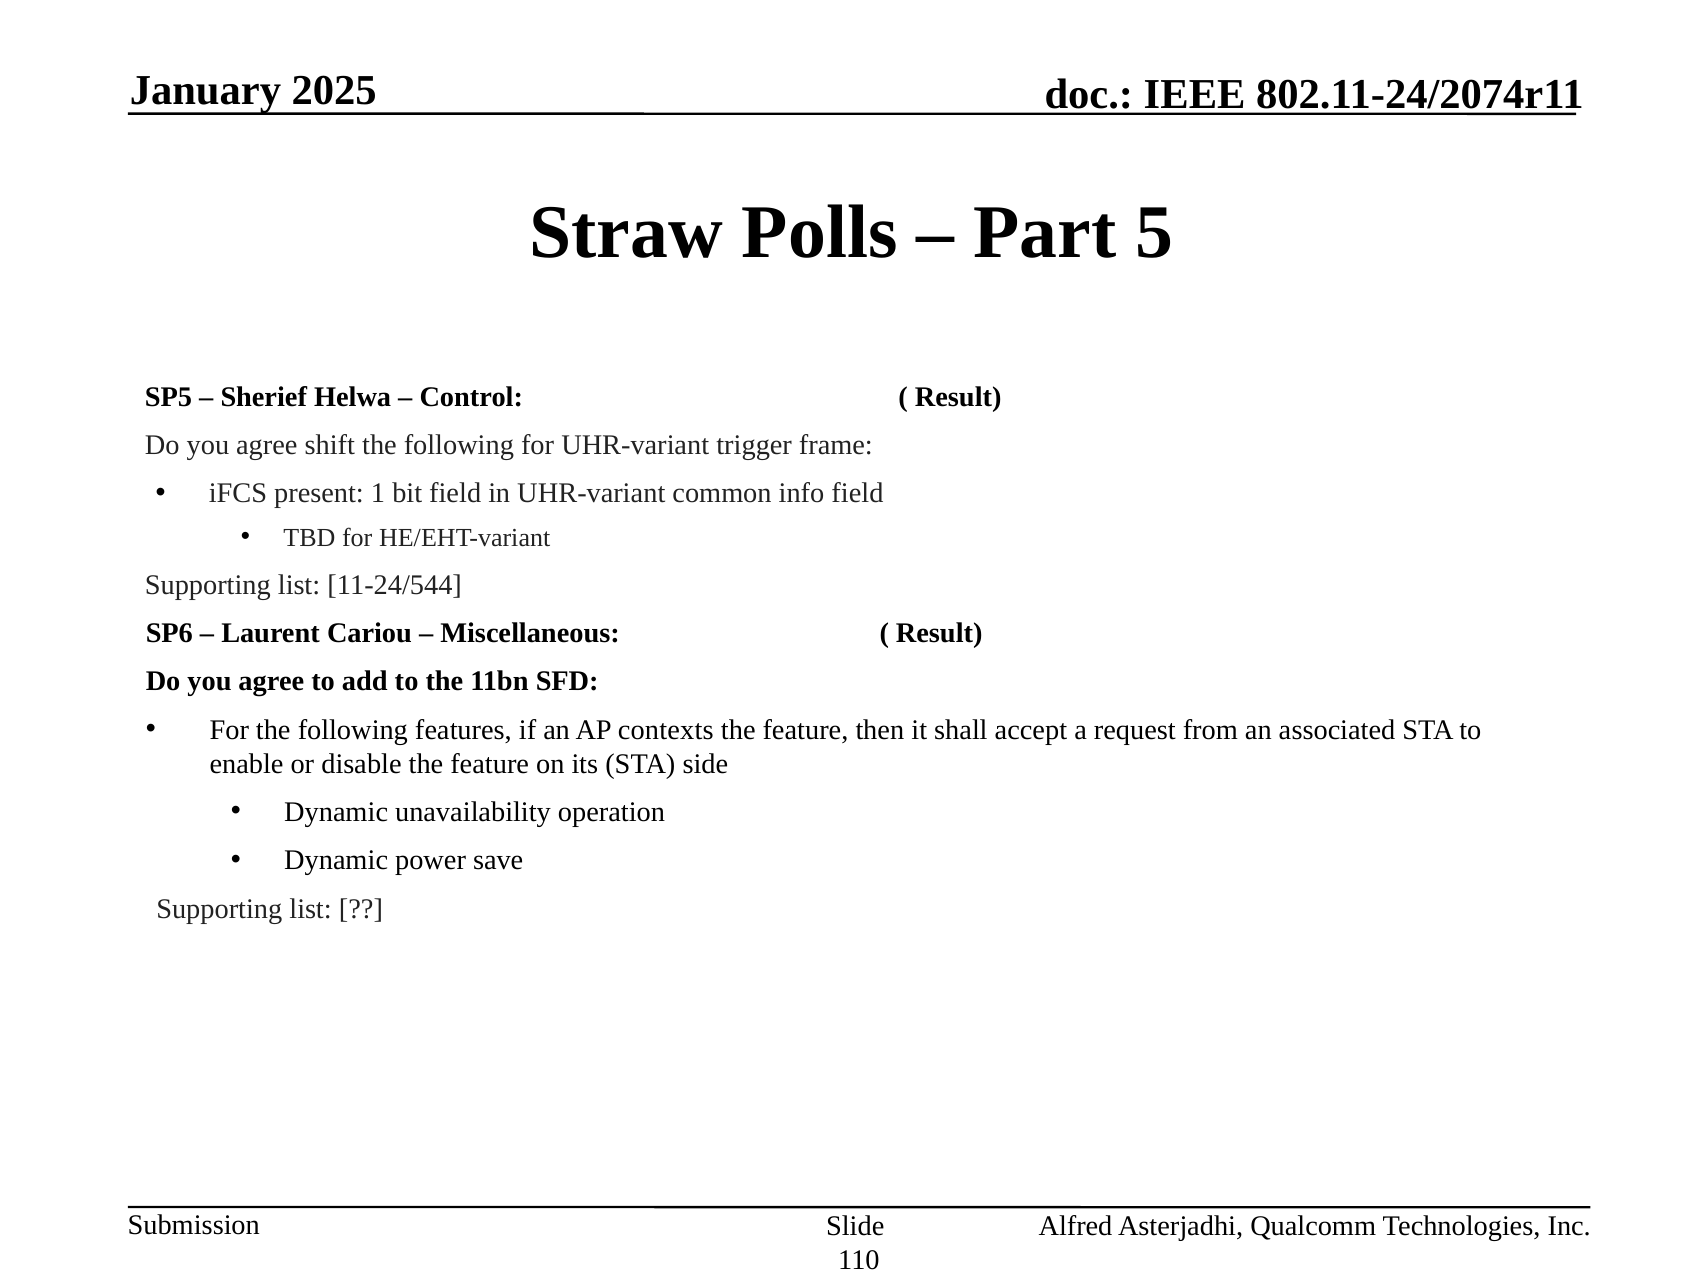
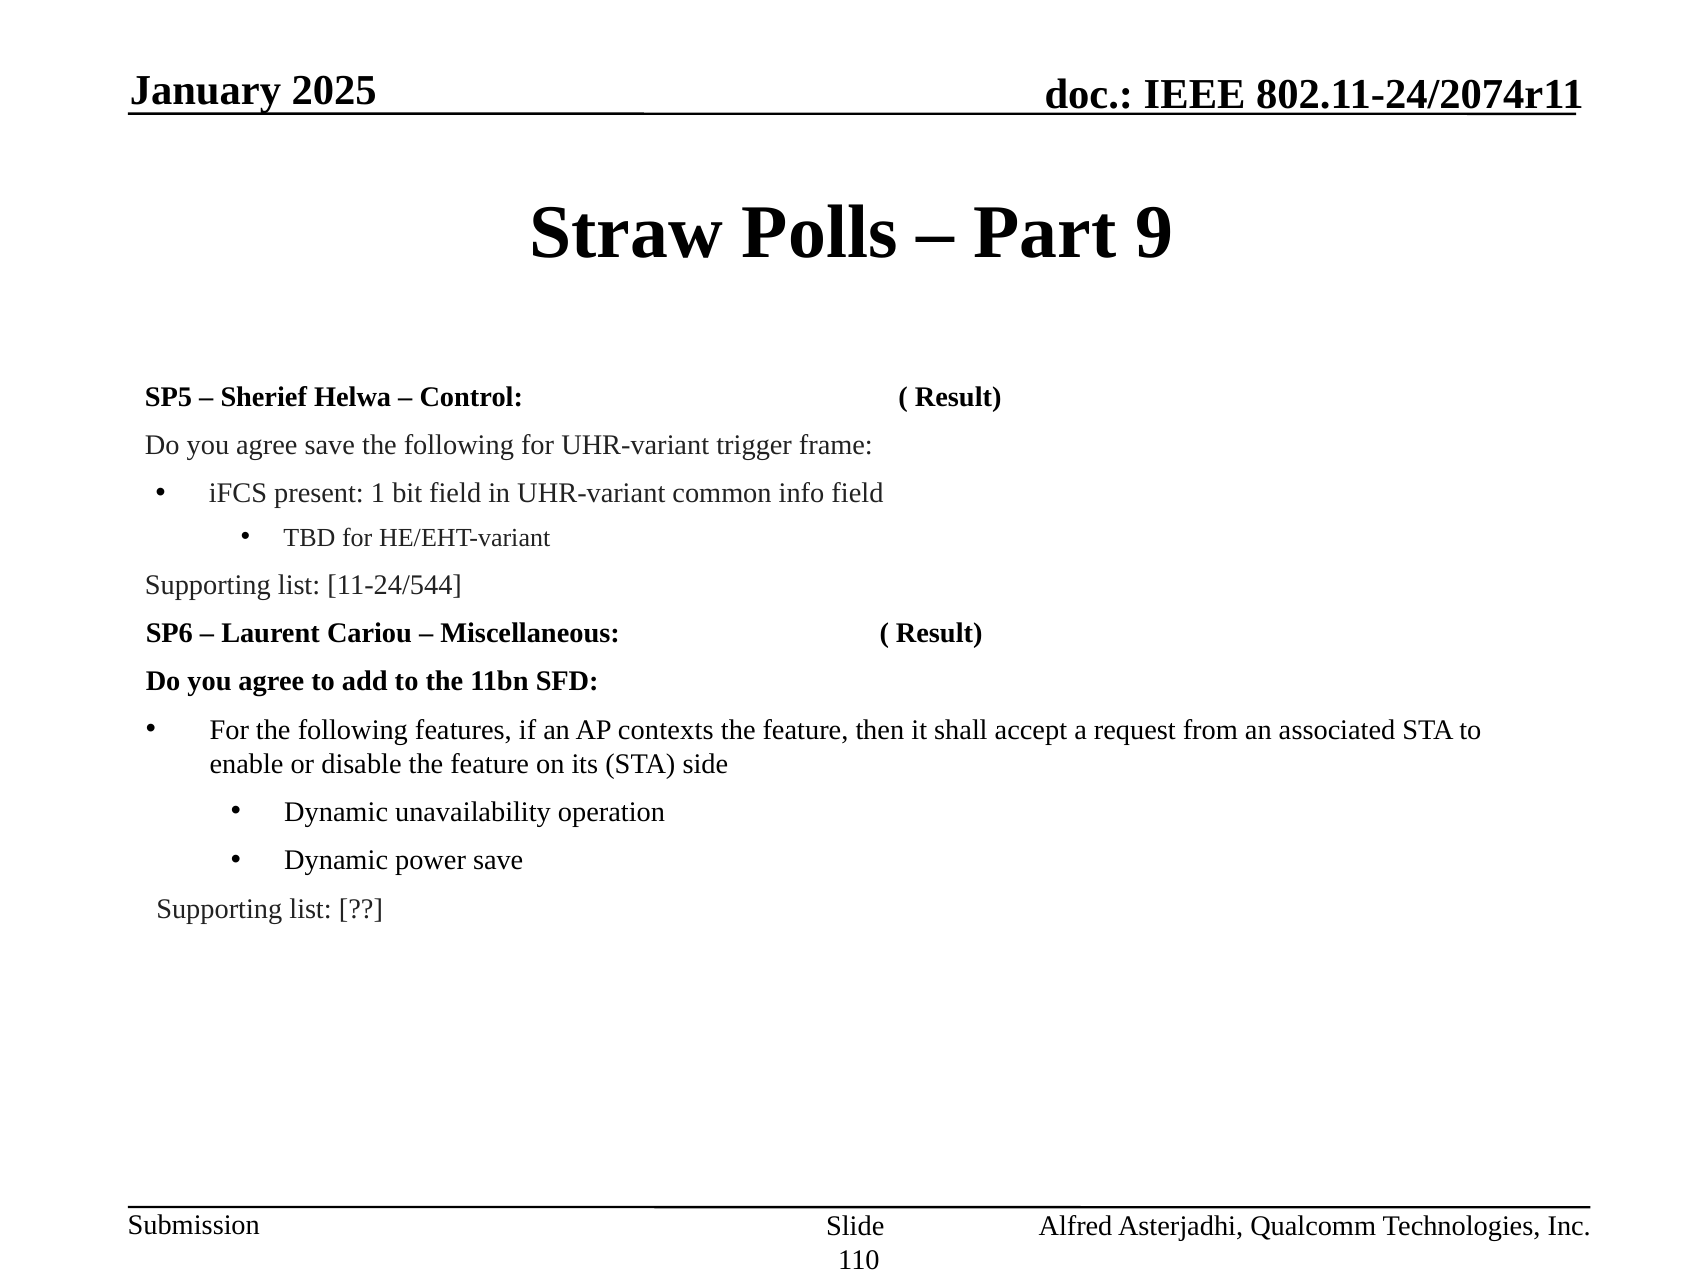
5: 5 -> 9
agree shift: shift -> save
